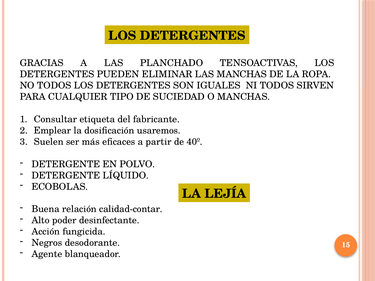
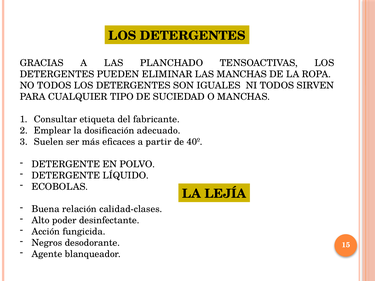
usaremos: usaremos -> adecuado
calidad-contar: calidad-contar -> calidad-clases
